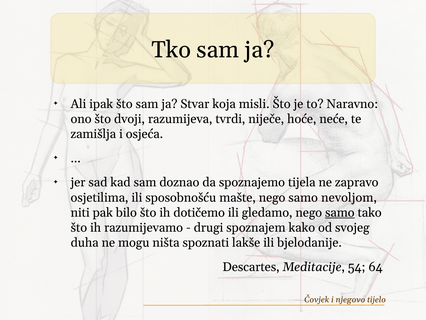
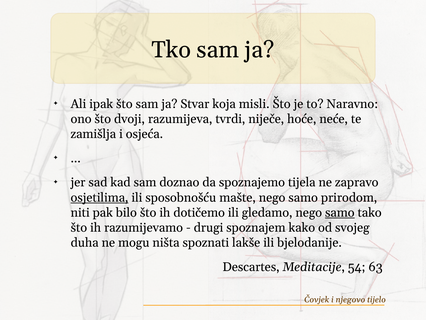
osjetilima underline: none -> present
nevoljom: nevoljom -> prirodom
64: 64 -> 63
